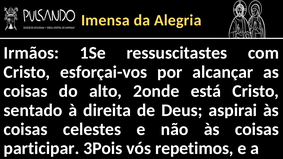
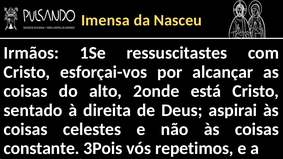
Alegria: Alegria -> Nasceu
participar: participar -> constante
